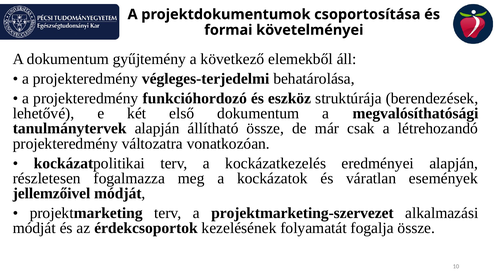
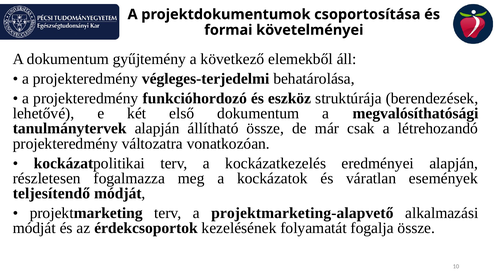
jellemzőivel: jellemzőivel -> teljesítendő
projektmarketing-szervezet: projektmarketing-szervezet -> projektmarketing-alapvető
